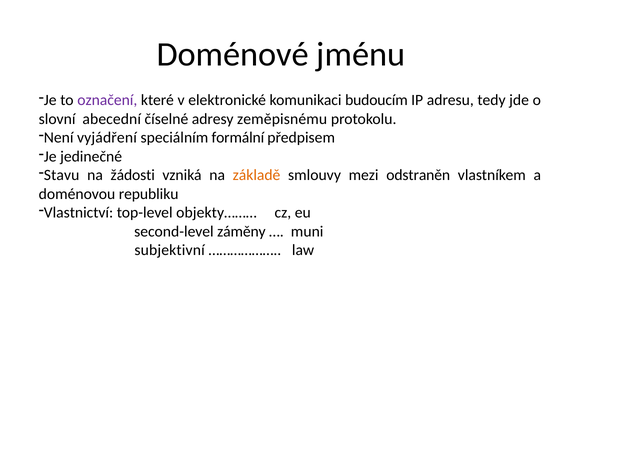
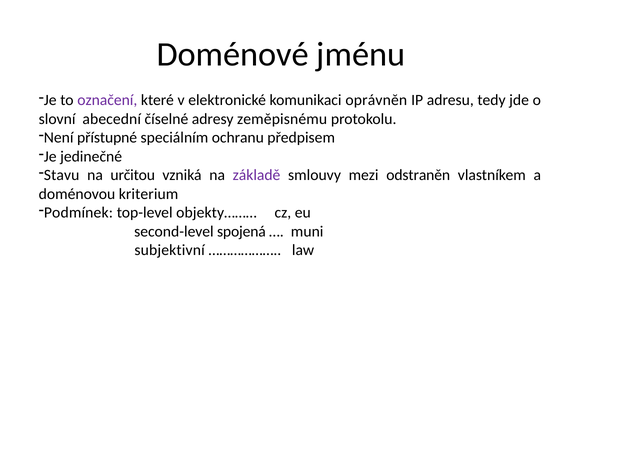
budoucím: budoucím -> oprávněn
vyjádření: vyjádření -> přístupné
formální: formální -> ochranu
žádosti: žádosti -> určitou
základě colour: orange -> purple
republiku: republiku -> kriterium
Vlastnictví: Vlastnictví -> Podmínek
záměny: záměny -> spojená
